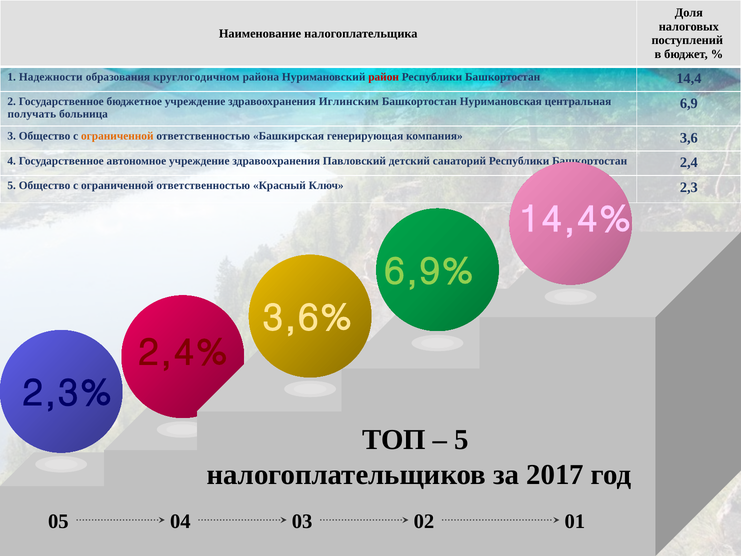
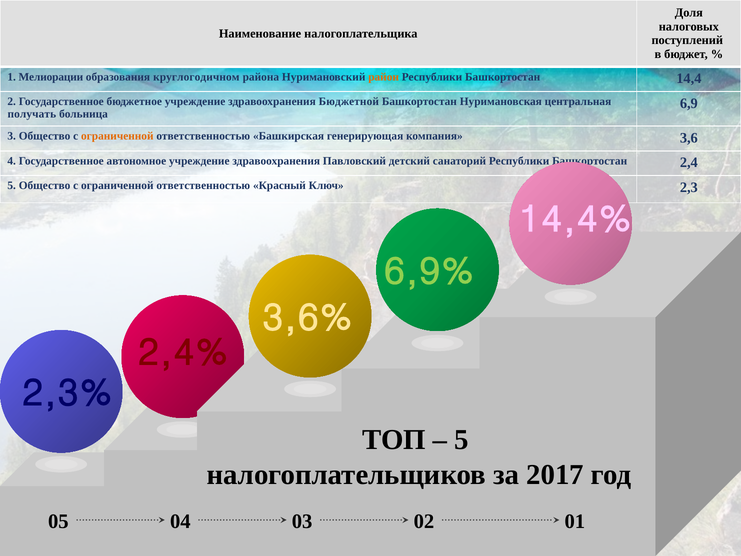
Надежности: Надежности -> Мелиорации
район colour: red -> orange
Иглинским: Иглинским -> Бюджетной
